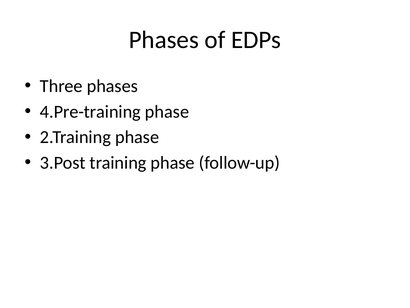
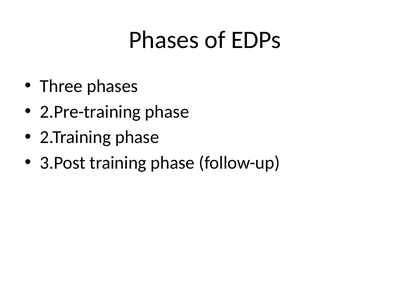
4.Pre-training: 4.Pre-training -> 2.Pre-training
